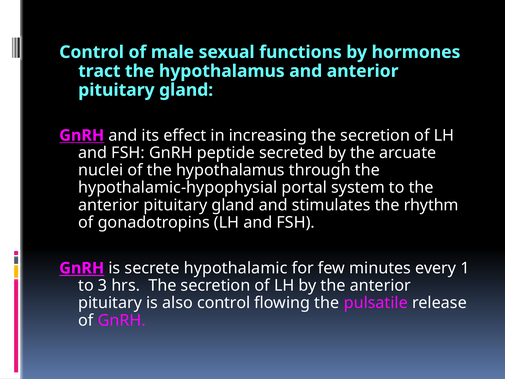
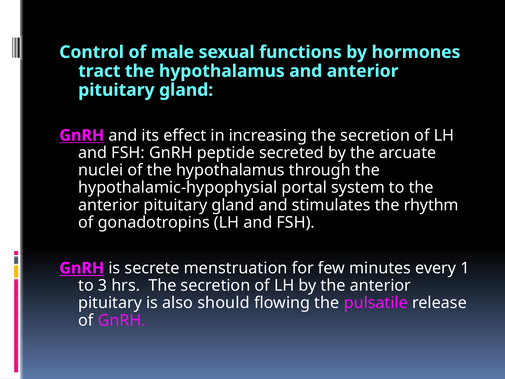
hypothalamic: hypothalamic -> menstruation
also control: control -> should
